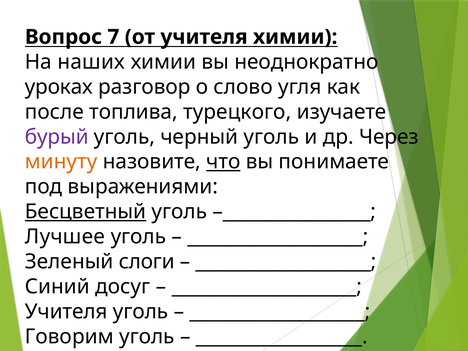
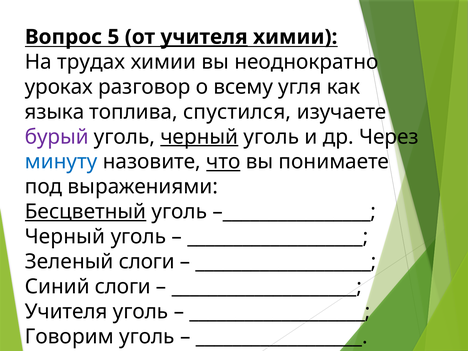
7: 7 -> 5
учителя at (204, 37) underline: none -> present
наших: наших -> трудах
слово: слово -> всему
после: после -> языка
турецкого: турецкого -> спустился
черный at (199, 137) underline: none -> present
минуту colour: orange -> blue
Лучшее at (65, 237): Лучшее -> Черный
Синий досуг: досуг -> слоги
